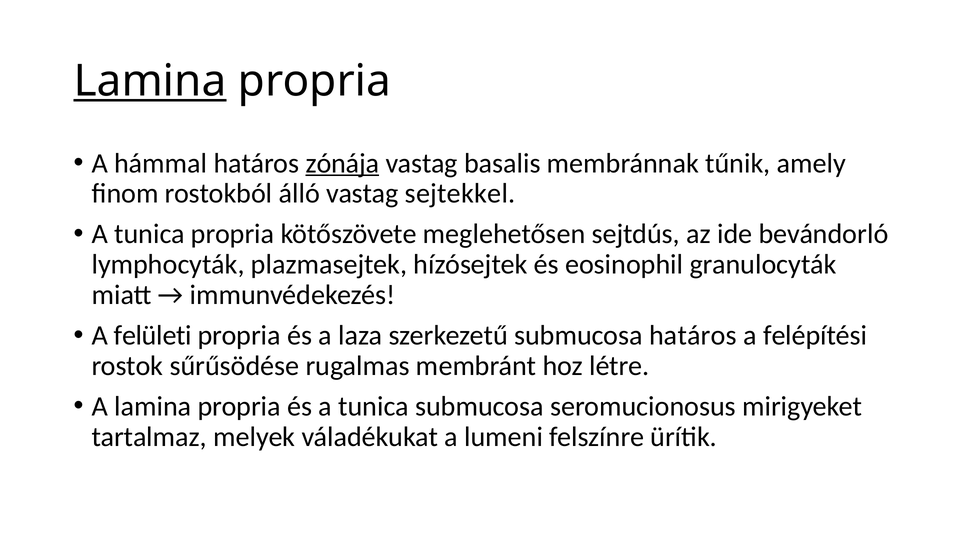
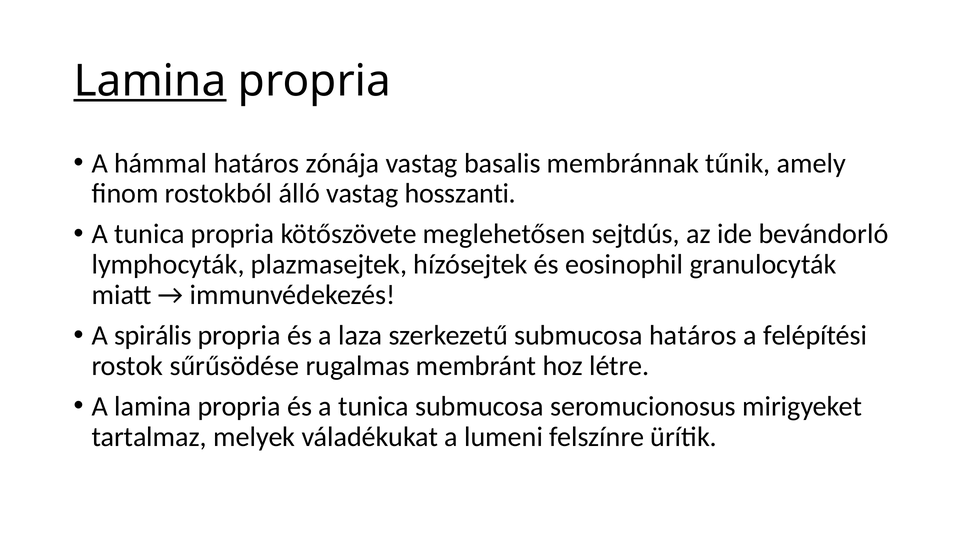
zónája underline: present -> none
sejtekkel: sejtekkel -> hosszanti
felületi: felületi -> spirális
